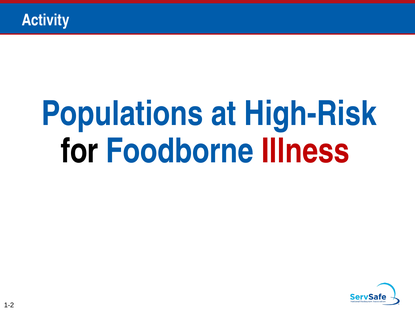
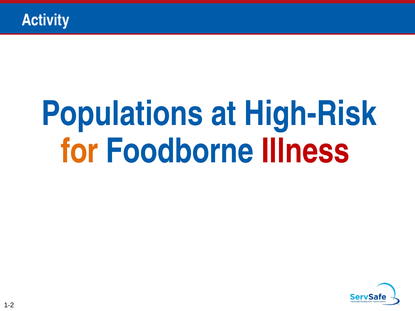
for colour: black -> orange
